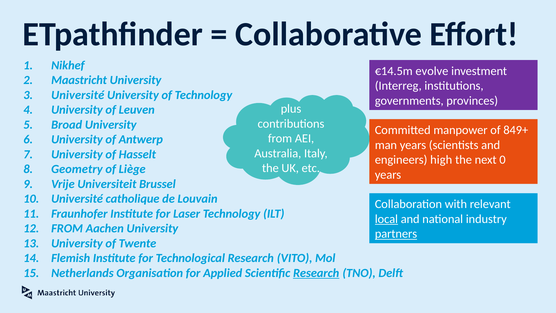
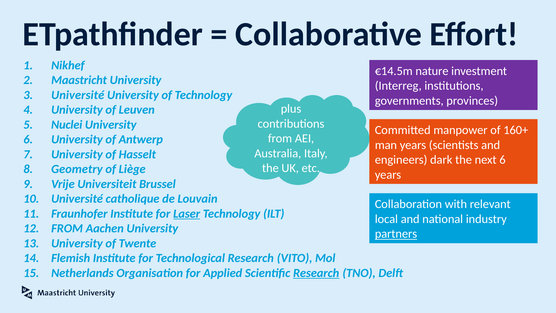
evolve: evolve -> nature
Broad: Broad -> Nuclei
849+: 849+ -> 160+
high: high -> dark
next 0: 0 -> 6
Laser underline: none -> present
local underline: present -> none
